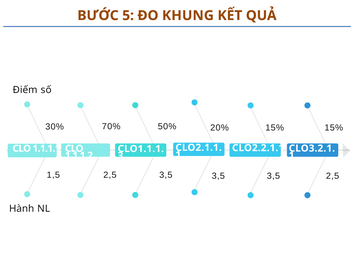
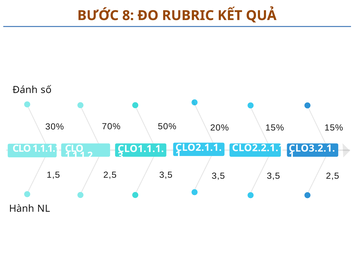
5: 5 -> 8
KHUNG: KHUNG -> RUBRIC
Điếm: Điếm -> Đánh
